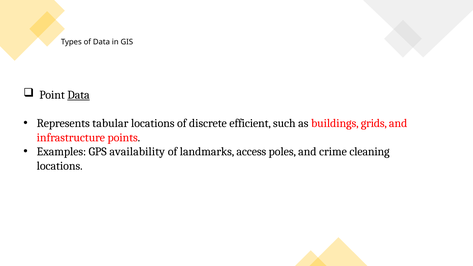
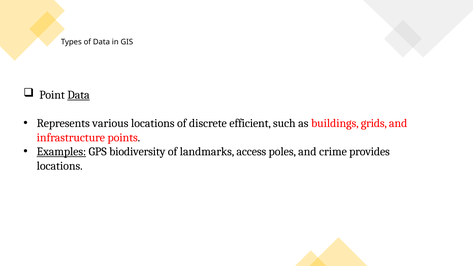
tabular: tabular -> various
Examples underline: none -> present
availability: availability -> biodiversity
cleaning: cleaning -> provides
